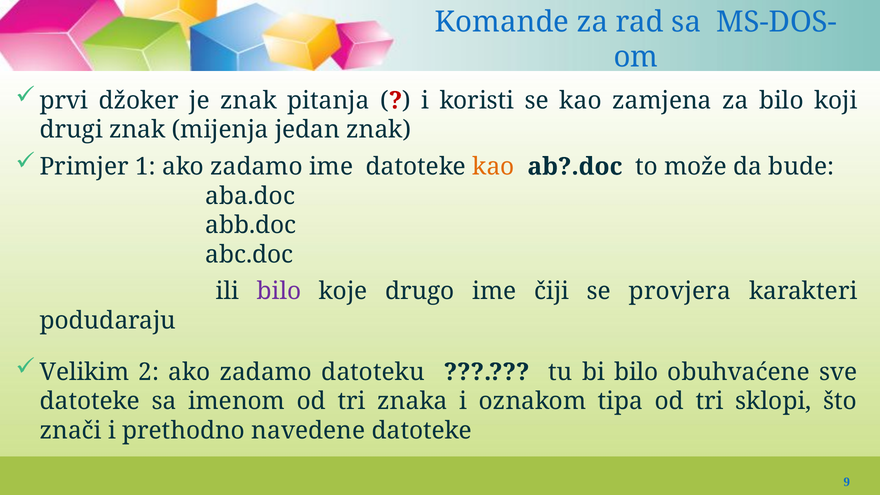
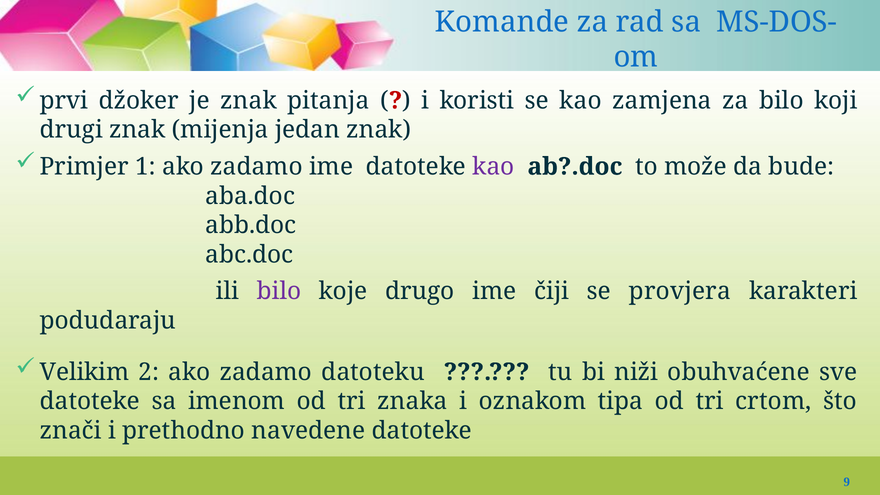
kao at (494, 167) colour: orange -> purple
bi bilo: bilo -> niži
sklopi: sklopi -> crtom
